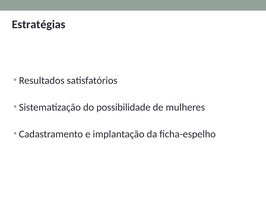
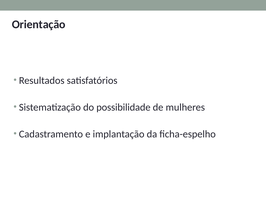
Estratégias: Estratégias -> Orientação
